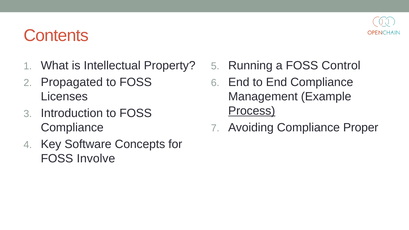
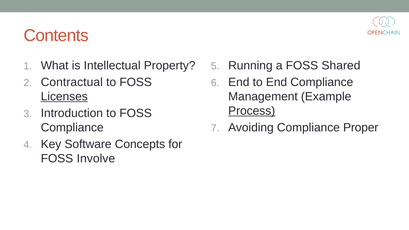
Control: Control -> Shared
Propagated: Propagated -> Contractual
Licenses underline: none -> present
